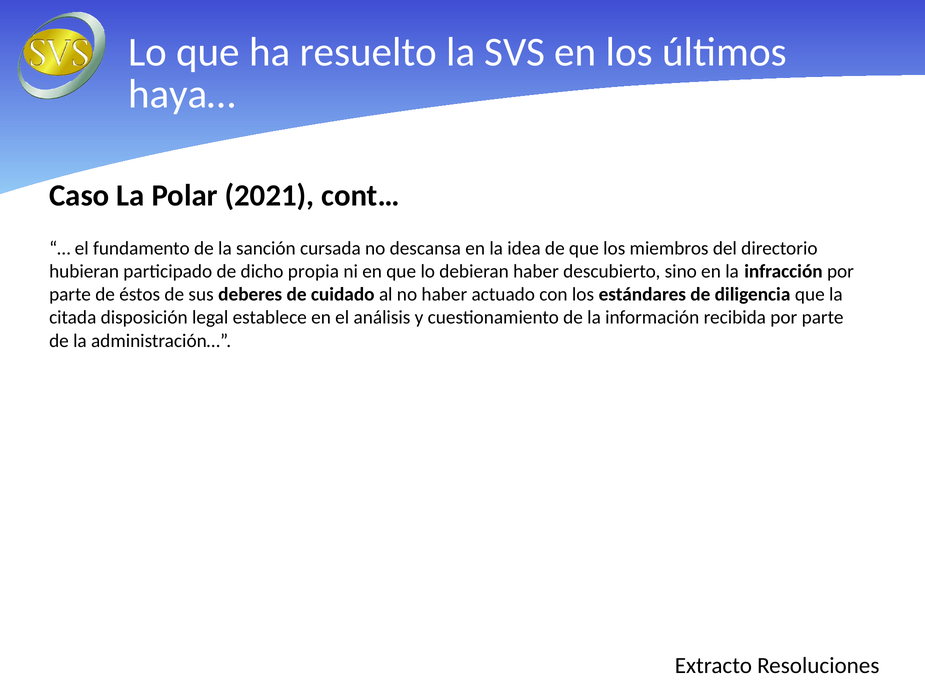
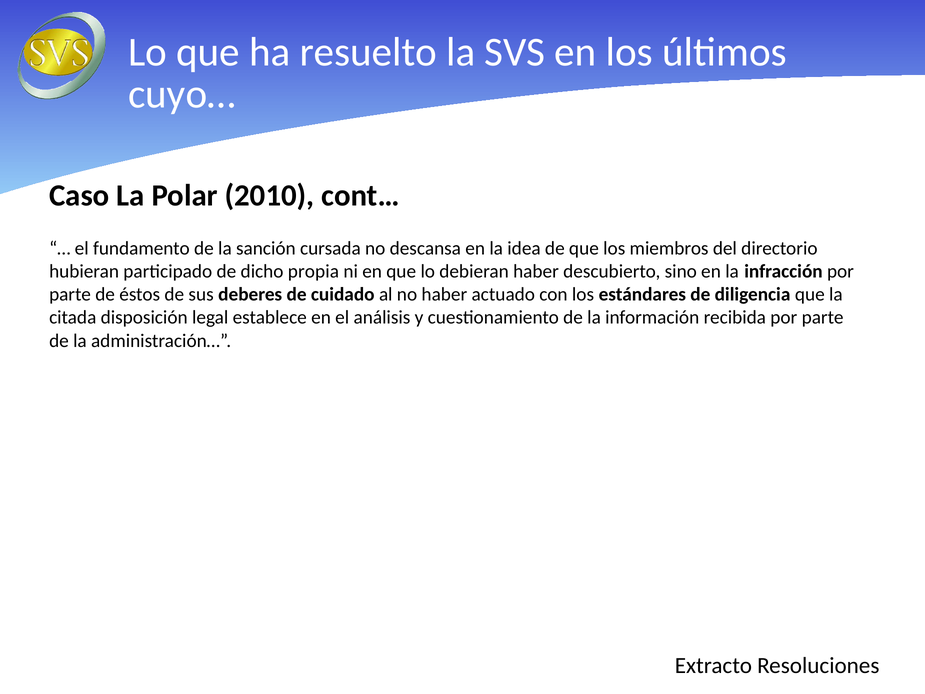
haya…: haya… -> cuyo…
2021: 2021 -> 2010
